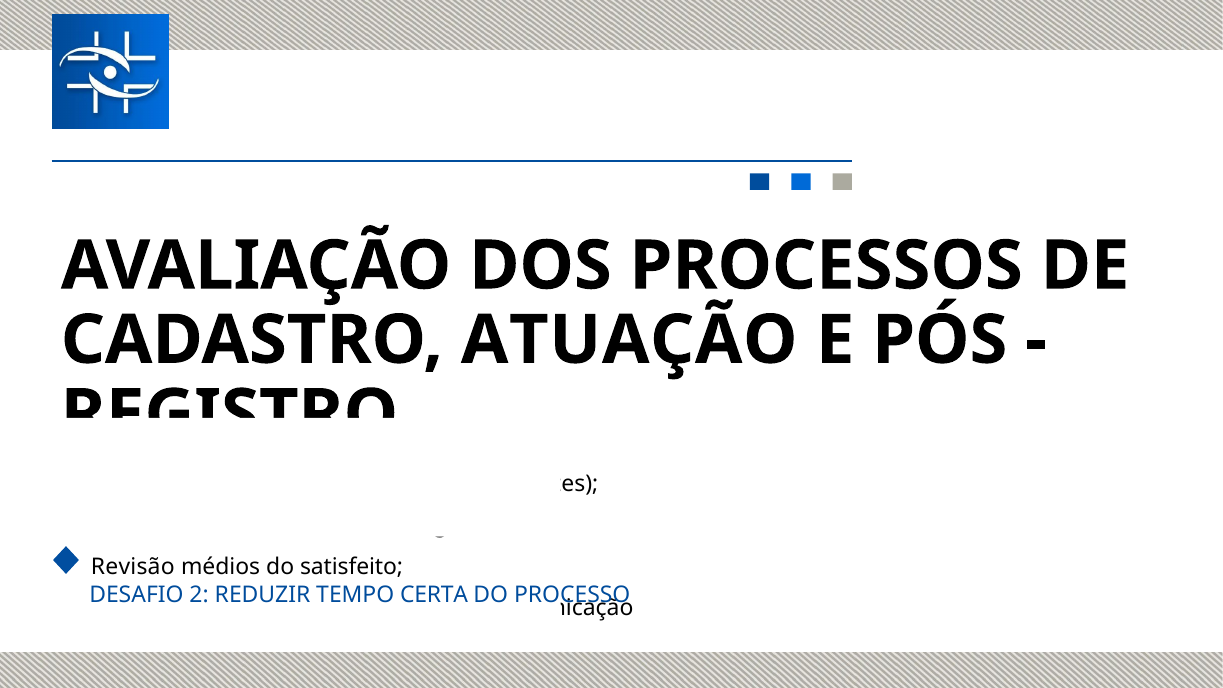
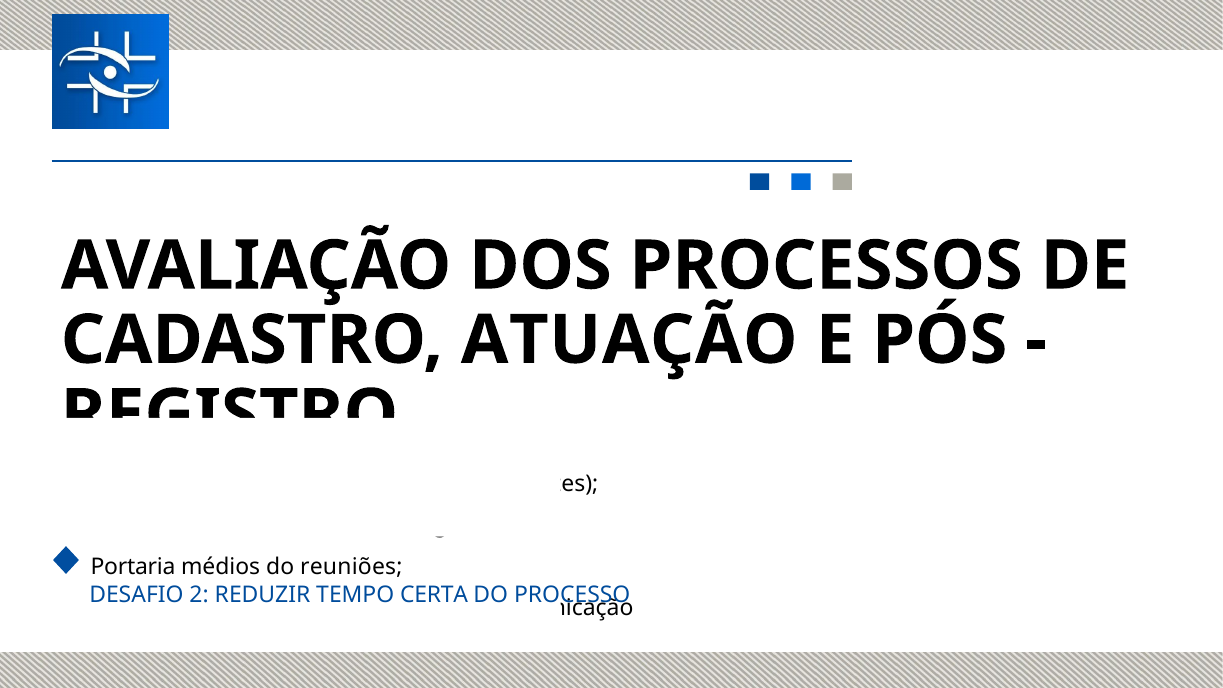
Revisão: Revisão -> Portaria
satisfeito: satisfeito -> reuniões
